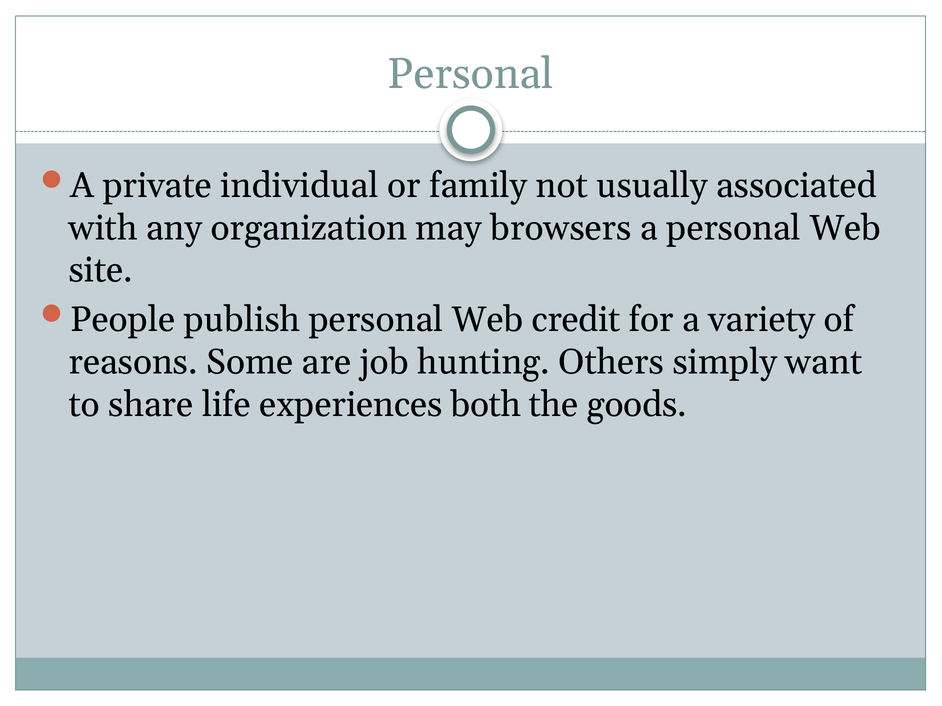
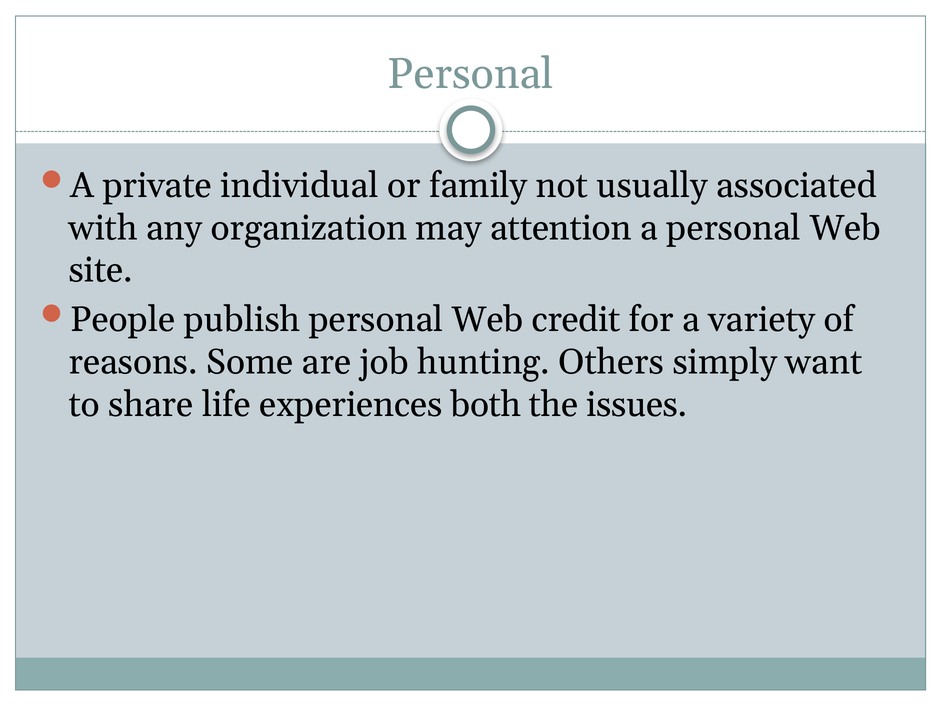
browsers: browsers -> attention
goods: goods -> issues
